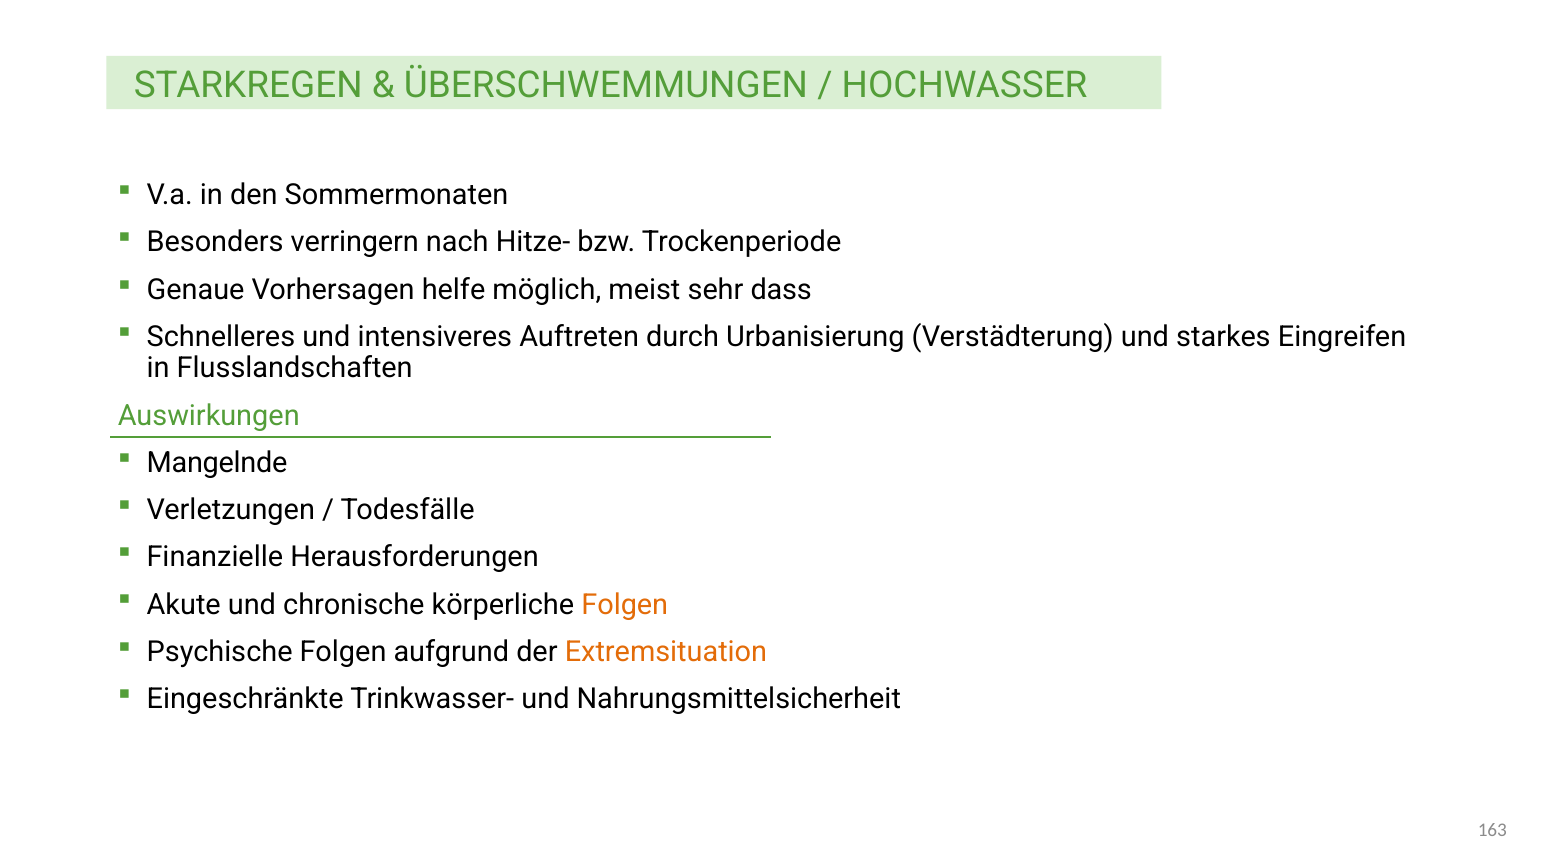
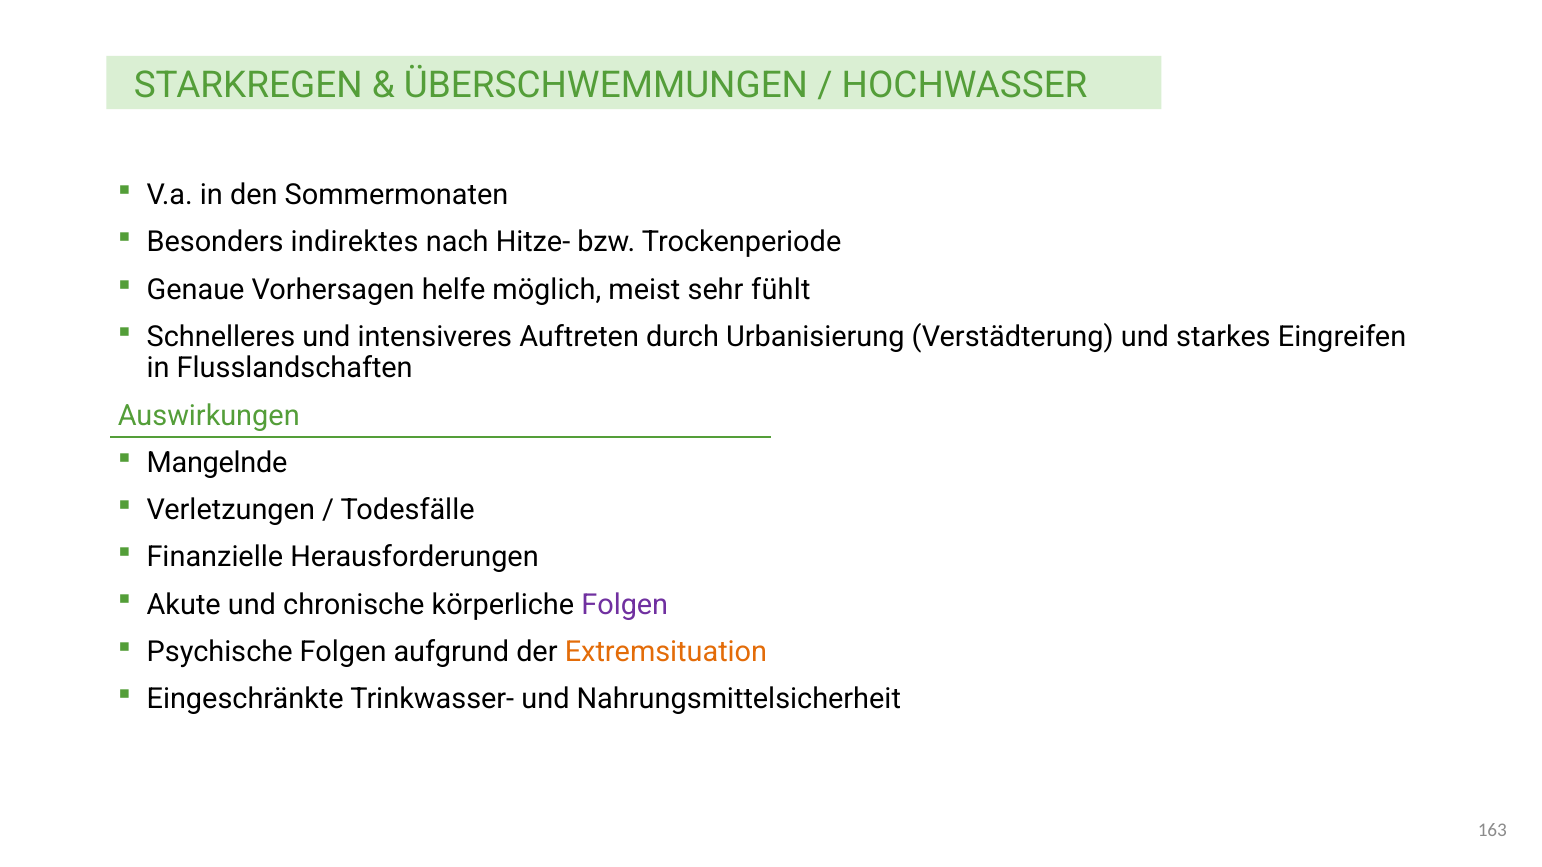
verringern: verringern -> indirektes
dass: dass -> fühlt
Folgen at (625, 605) colour: orange -> purple
